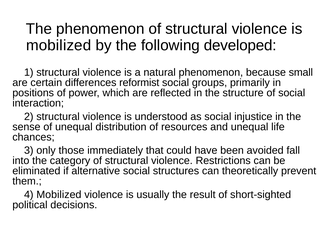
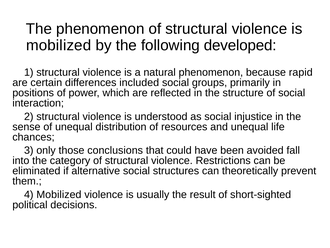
small: small -> rapid
reformist: reformist -> included
immediately: immediately -> conclusions
